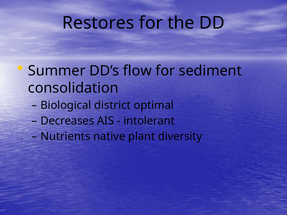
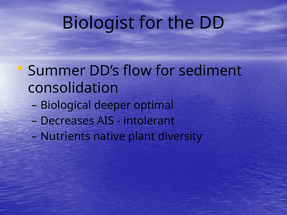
Restores: Restores -> Biologist
district: district -> deeper
